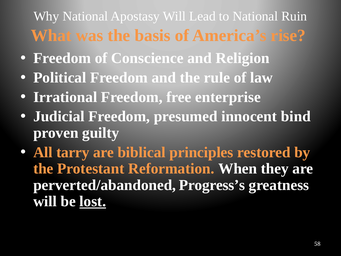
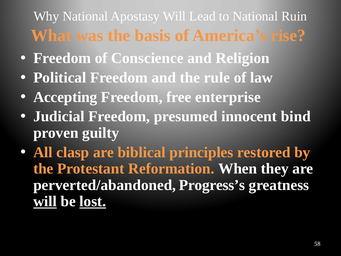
Irrational: Irrational -> Accepting
tarry: tarry -> clasp
will at (45, 201) underline: none -> present
